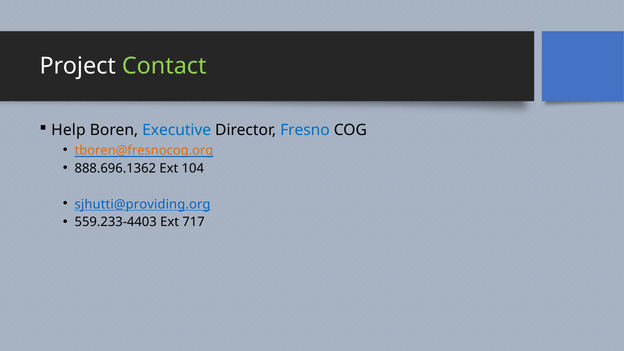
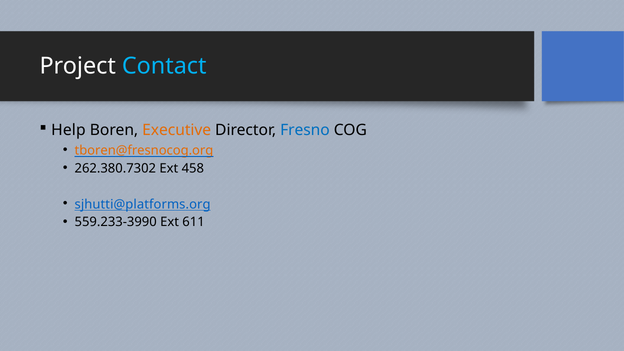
Contact colour: light green -> light blue
Executive colour: blue -> orange
888.696.1362: 888.696.1362 -> 262.380.7302
104: 104 -> 458
sjhutti@providing.org: sjhutti@providing.org -> sjhutti@platforms.org
559.233-4403: 559.233-4403 -> 559.233-3990
717: 717 -> 611
